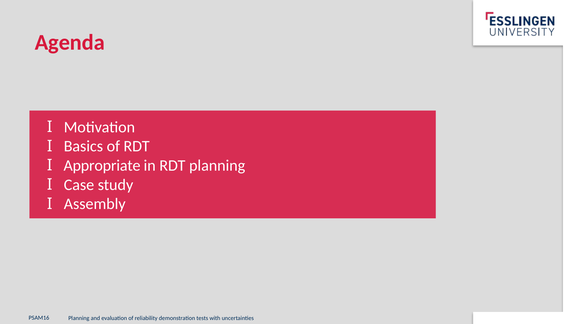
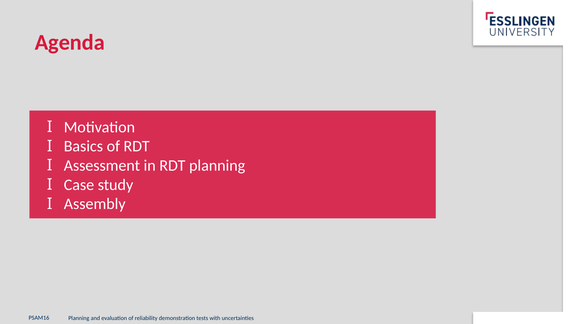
Appropriate: Appropriate -> Assessment
